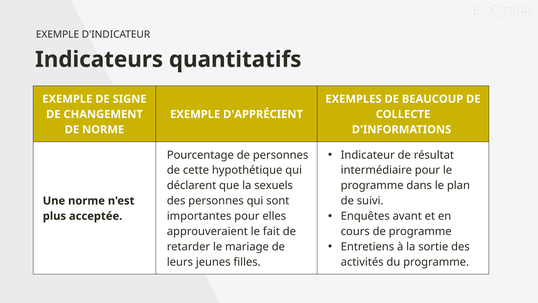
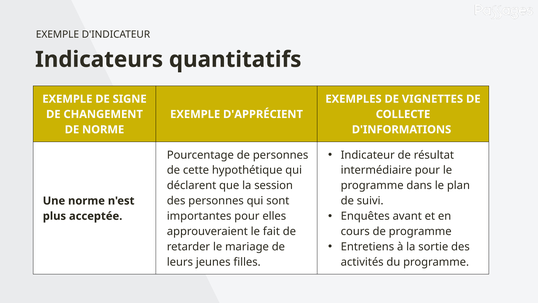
BEAUCOUP: BEAUCOUP -> VIGNETTES
sexuels: sexuels -> session
